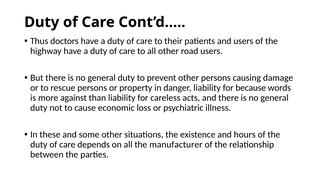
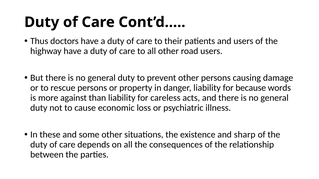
hours: hours -> sharp
manufacturer: manufacturer -> consequences
